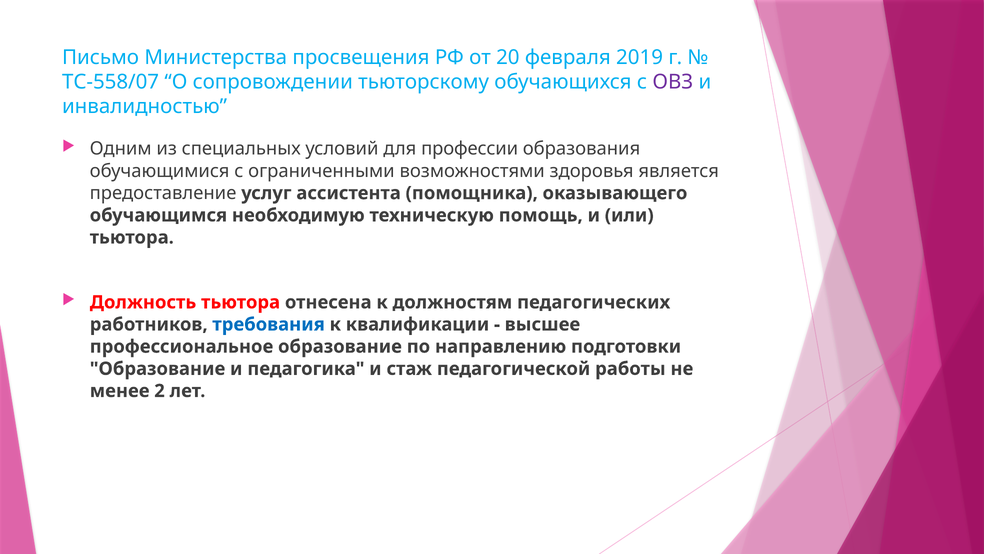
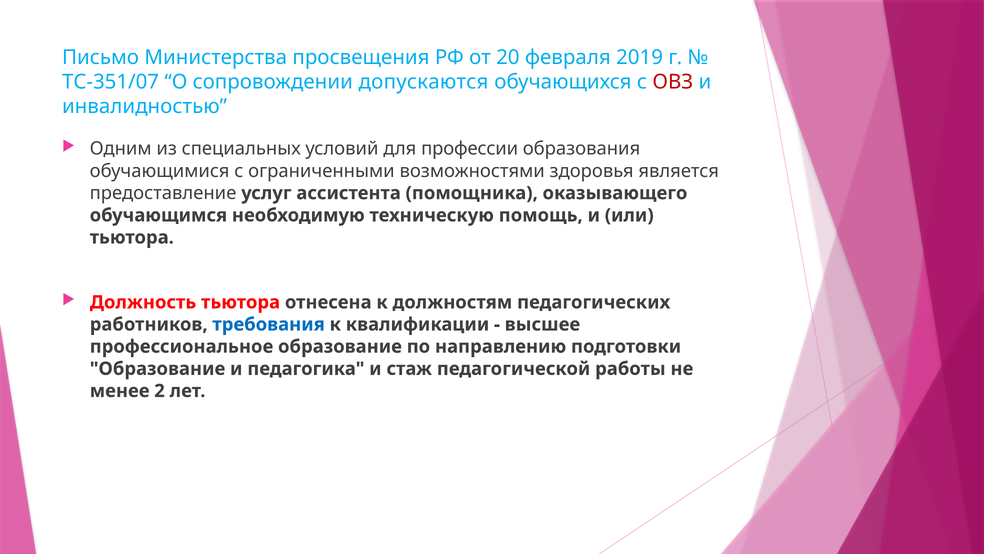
ТС-558/07: ТС-558/07 -> ТС-351/07
тьюторскому: тьюторскому -> допускаются
ОВЗ colour: purple -> red
